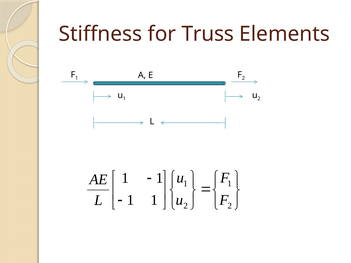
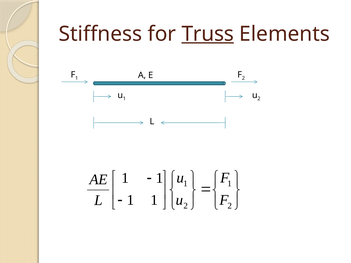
Truss underline: none -> present
